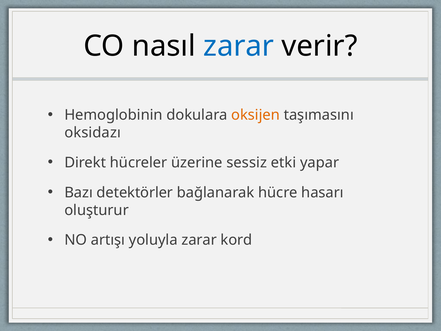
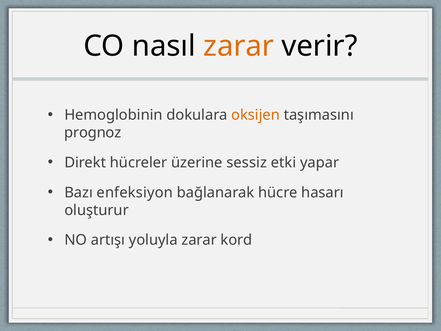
zarar at (239, 46) colour: blue -> orange
oksidazı: oksidazı -> prognoz
detektörler: detektörler -> enfeksiyon
